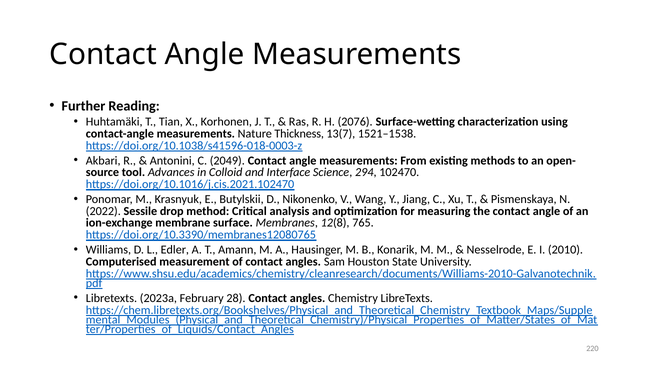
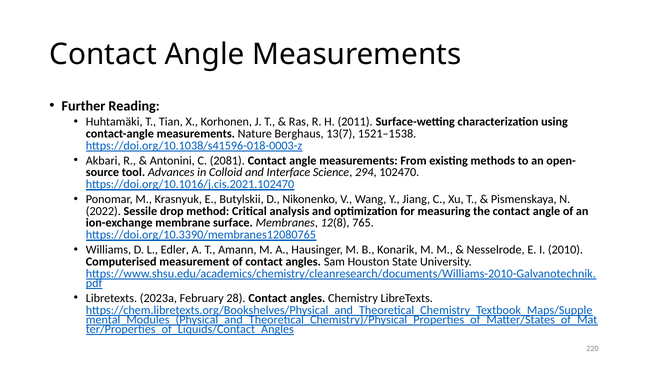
2076: 2076 -> 2011
Thickness: Thickness -> Berghaus
2049: 2049 -> 2081
